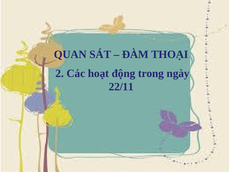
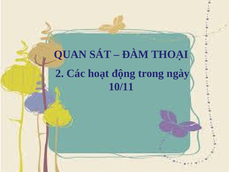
22/11: 22/11 -> 10/11
